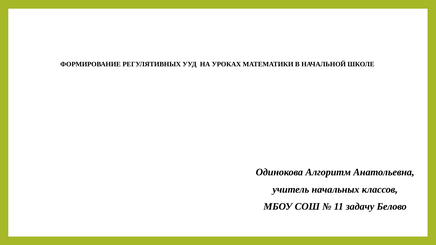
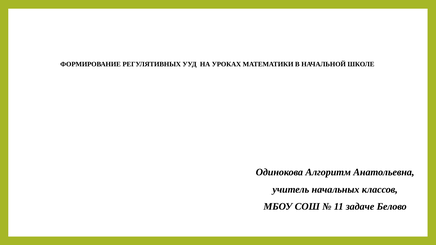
задачу: задачу -> задаче
